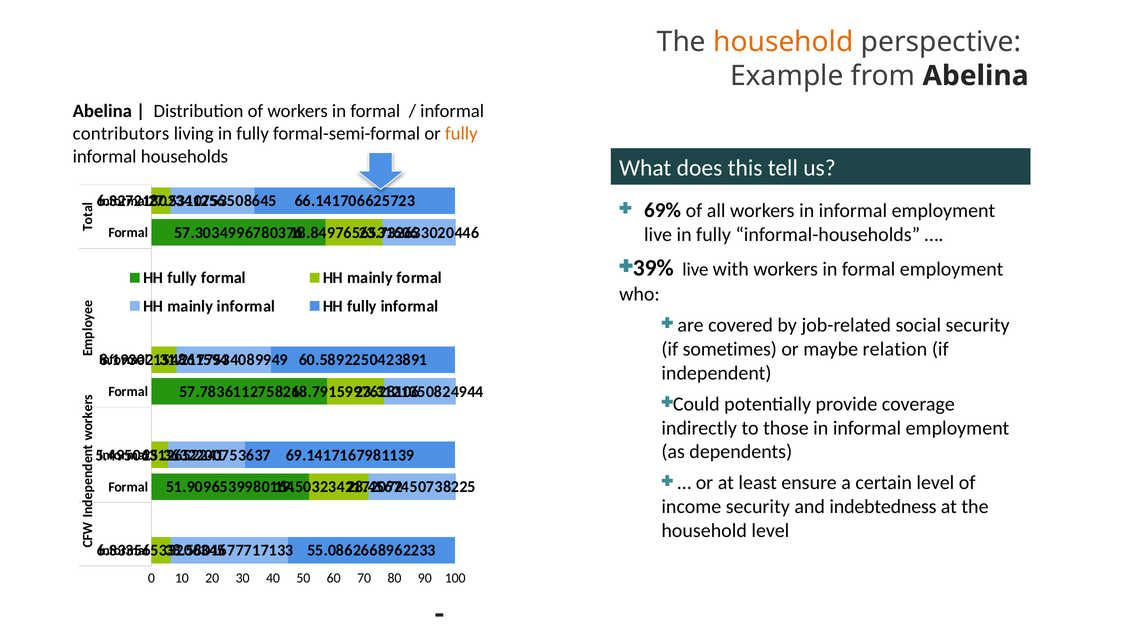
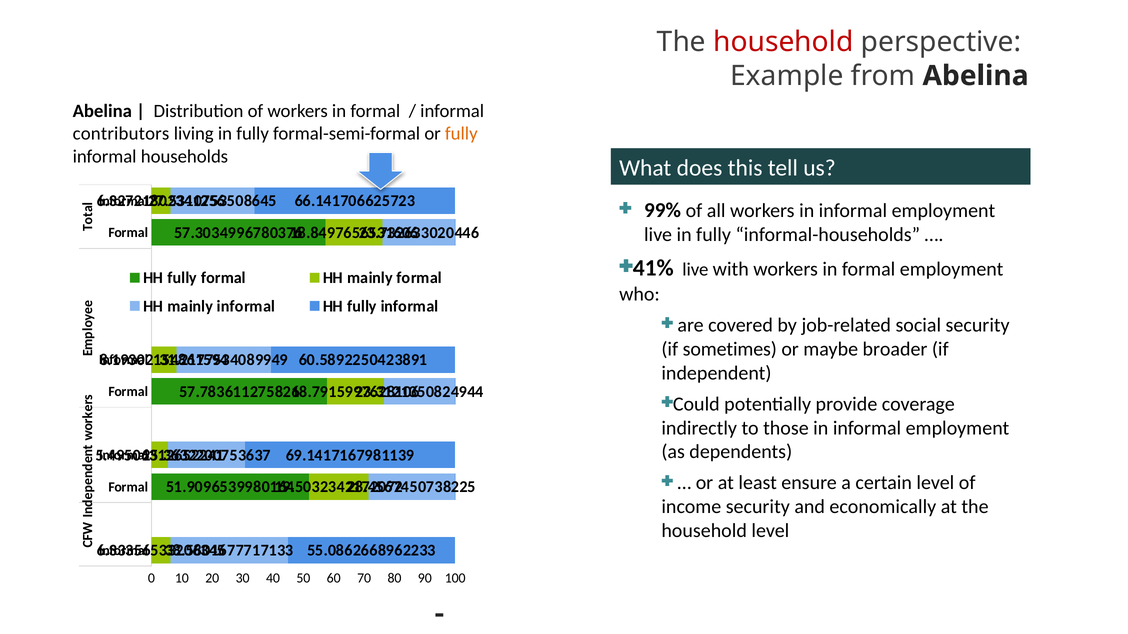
household at (783, 42) colour: orange -> red
69%: 69% -> 99%
39%: 39% -> 41%
relation: relation -> broader
indebtedness: indebtedness -> economically
